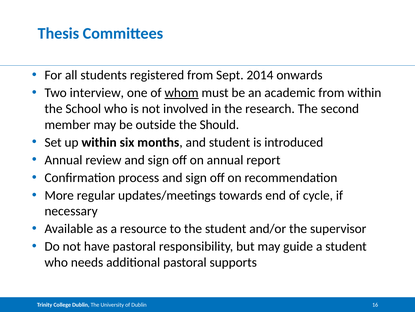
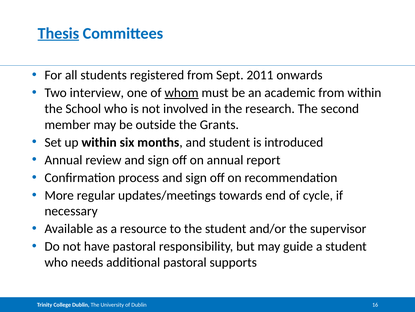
Thesis underline: none -> present
2014: 2014 -> 2011
Should: Should -> Grants
